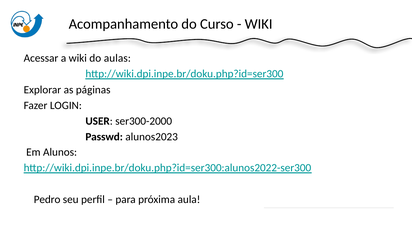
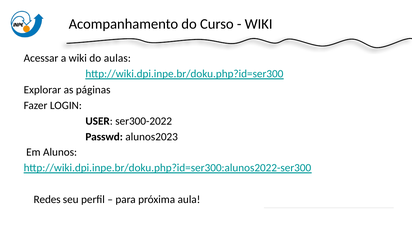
ser300-2000: ser300-2000 -> ser300-2022
Pedro: Pedro -> Redes
